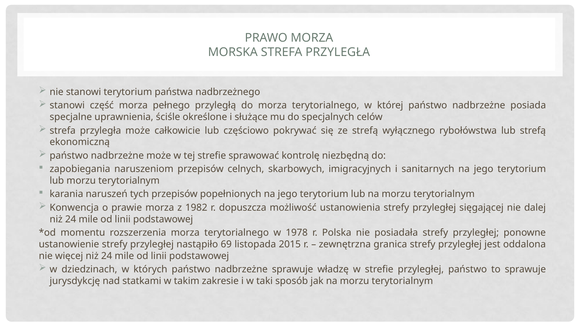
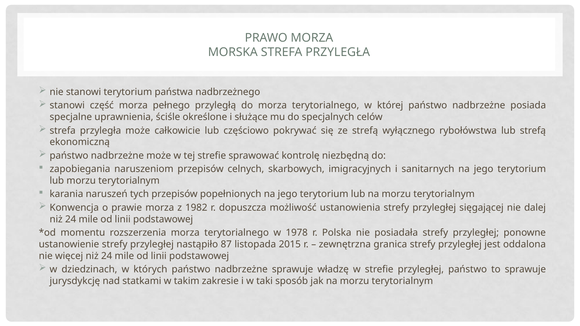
69: 69 -> 87
